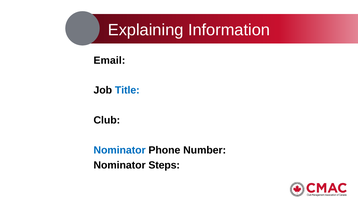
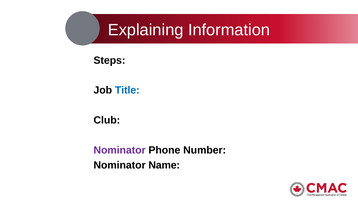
Email: Email -> Steps
Nominator at (120, 150) colour: blue -> purple
Steps: Steps -> Name
